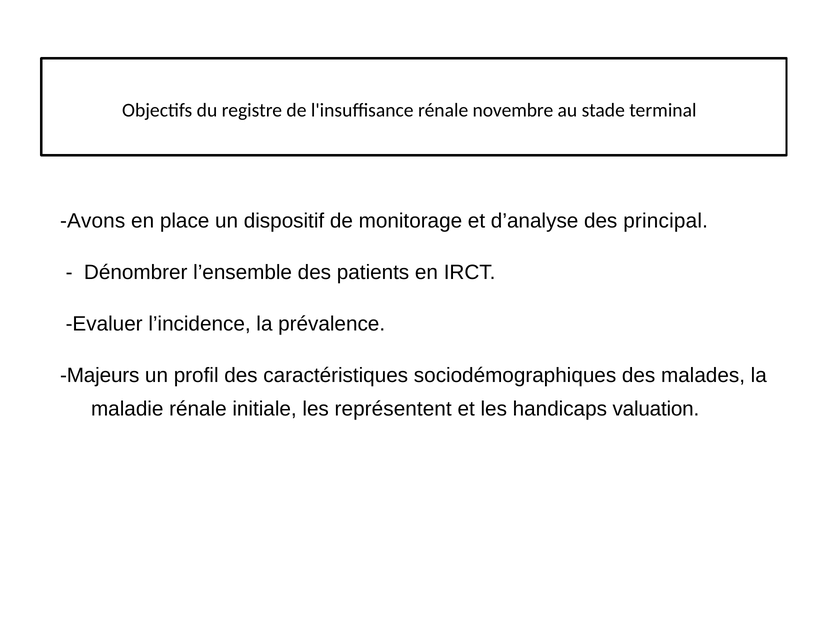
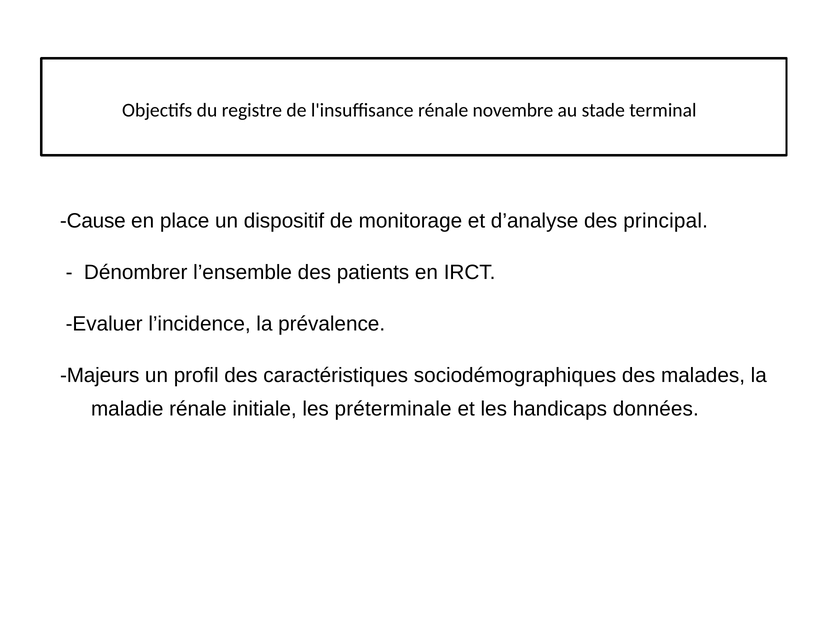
Avons: Avons -> Cause
représentent: représentent -> préterminale
valuation: valuation -> données
